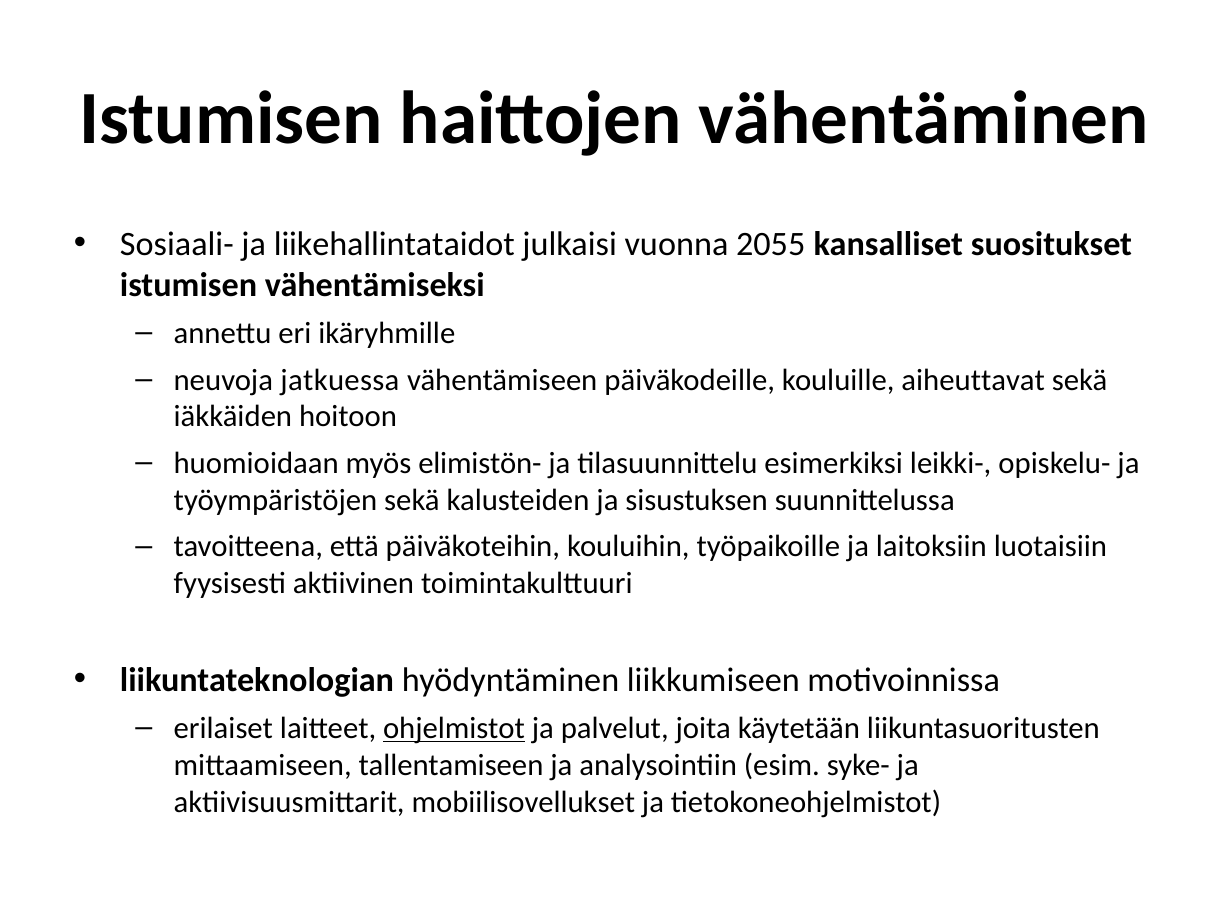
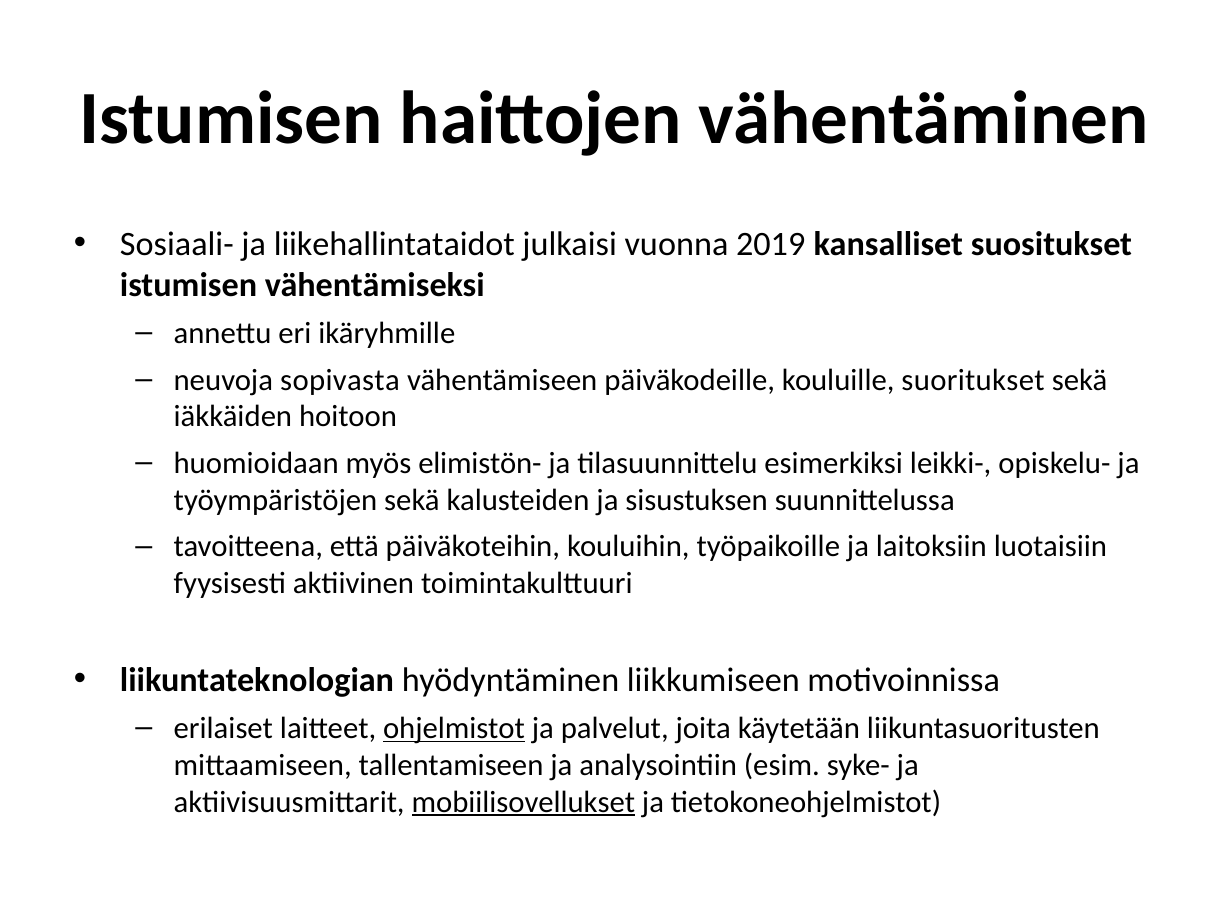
2055: 2055 -> 2019
jatkuessa: jatkuessa -> sopivasta
aiheuttavat: aiheuttavat -> suoritukset
mobiilisovellukset underline: none -> present
